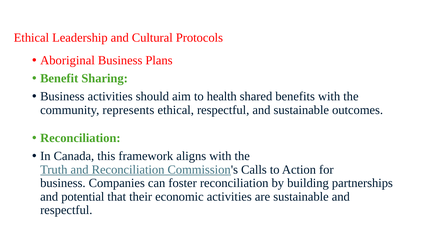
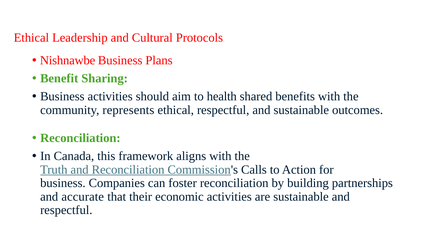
Aboriginal: Aboriginal -> Nishnawbe
potential: potential -> accurate
